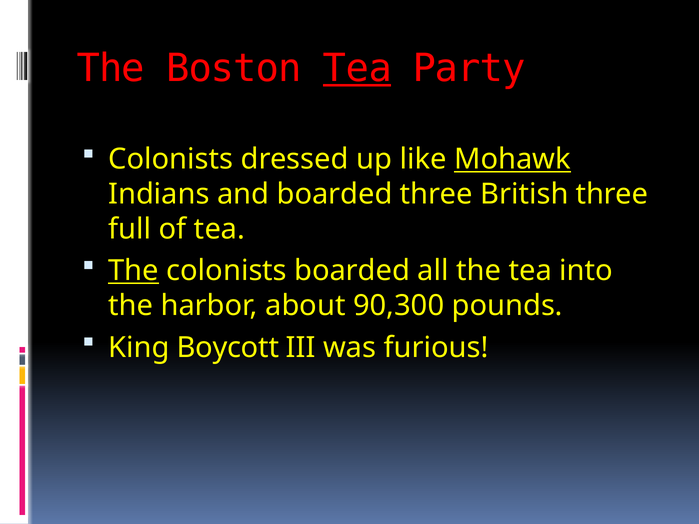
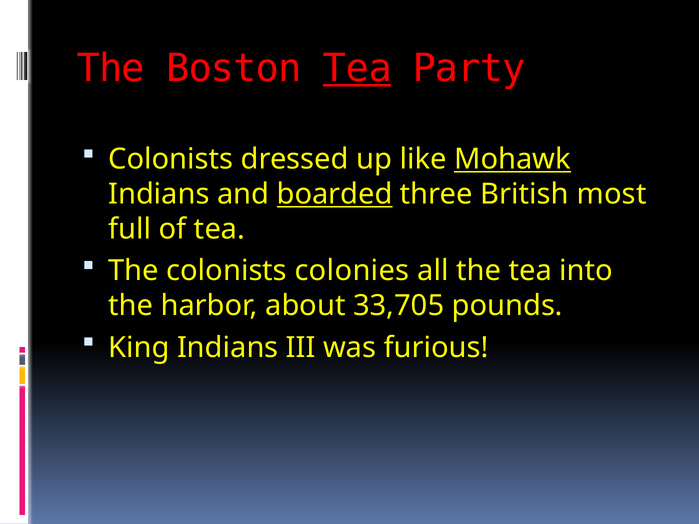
boarded at (335, 194) underline: none -> present
British three: three -> most
The at (134, 271) underline: present -> none
colonists boarded: boarded -> colonies
90,300: 90,300 -> 33,705
King Boycott: Boycott -> Indians
